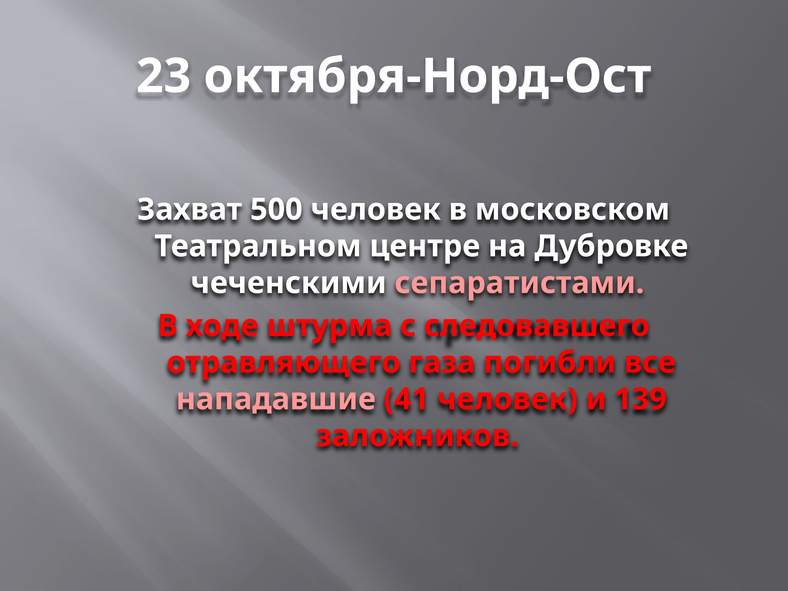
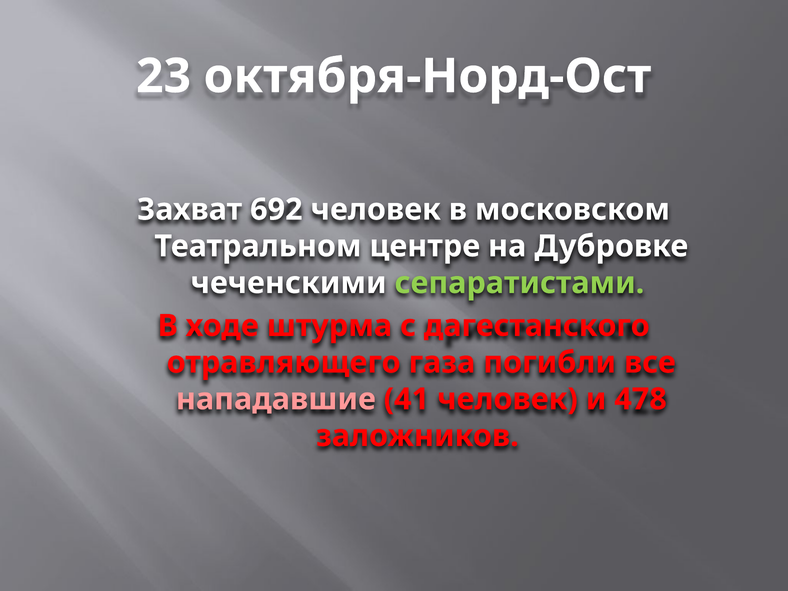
500: 500 -> 692
сепаратистами colour: pink -> light green
следовавшего: следовавшего -> дагестанского
139: 139 -> 478
